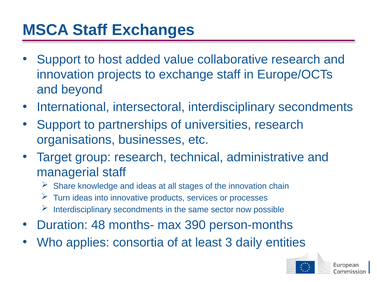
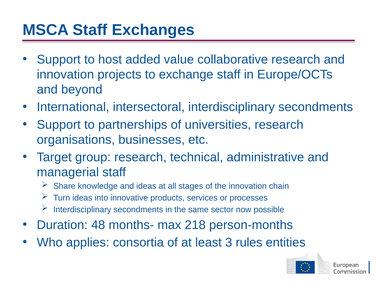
390: 390 -> 218
daily: daily -> rules
